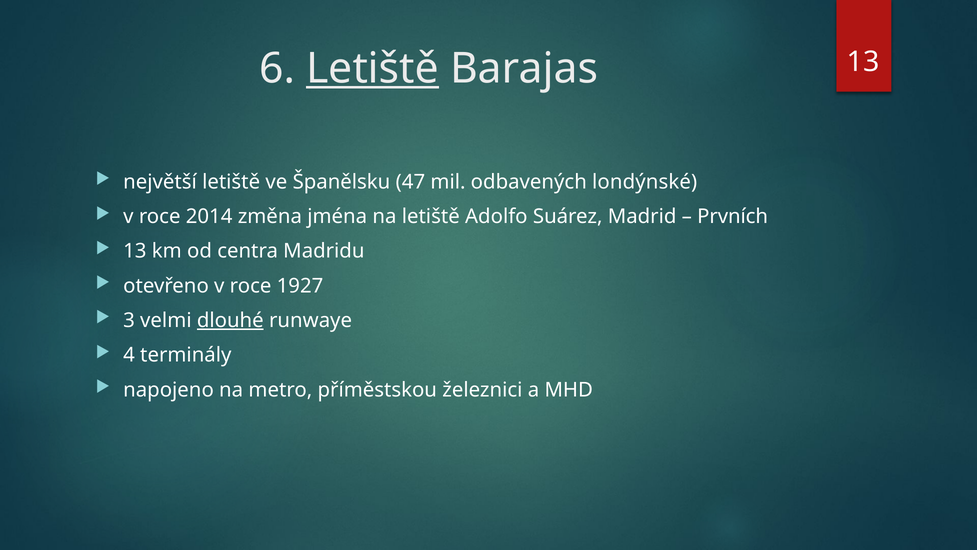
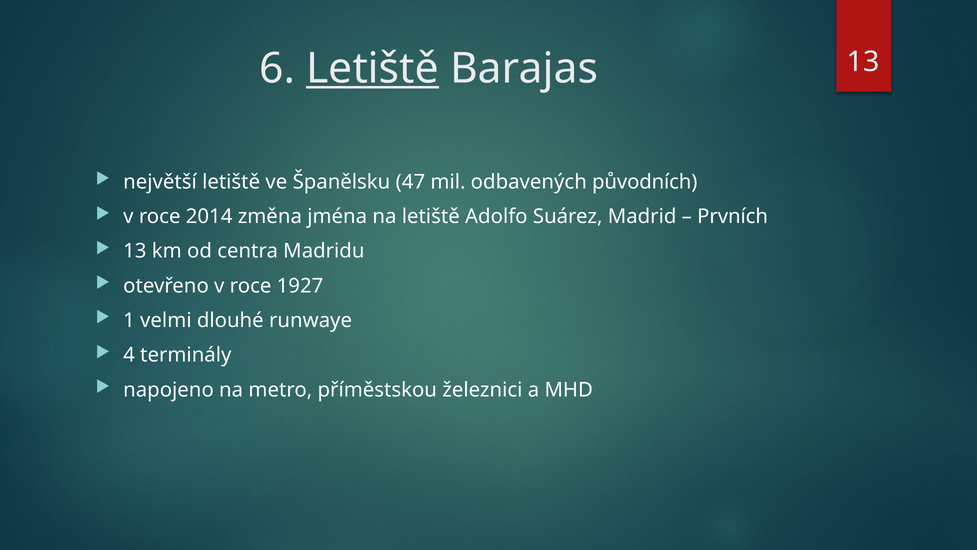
londýnské: londýnské -> původních
3: 3 -> 1
dlouhé underline: present -> none
